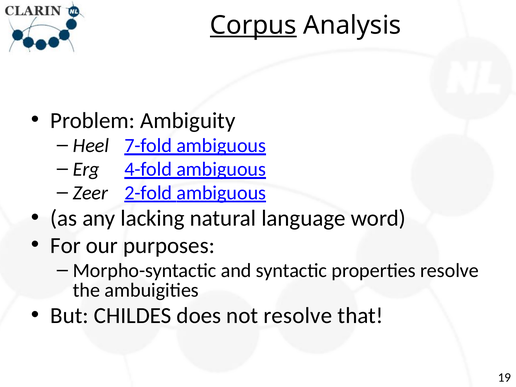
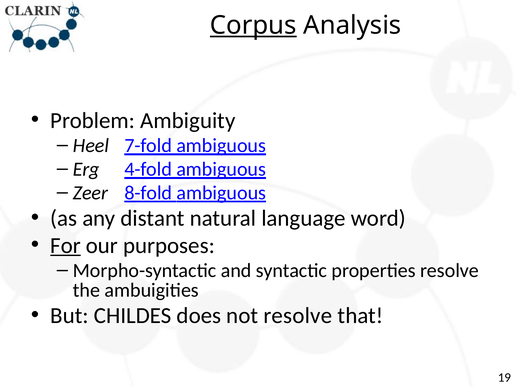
2-fold: 2-fold -> 8-fold
lacking: lacking -> distant
For underline: none -> present
